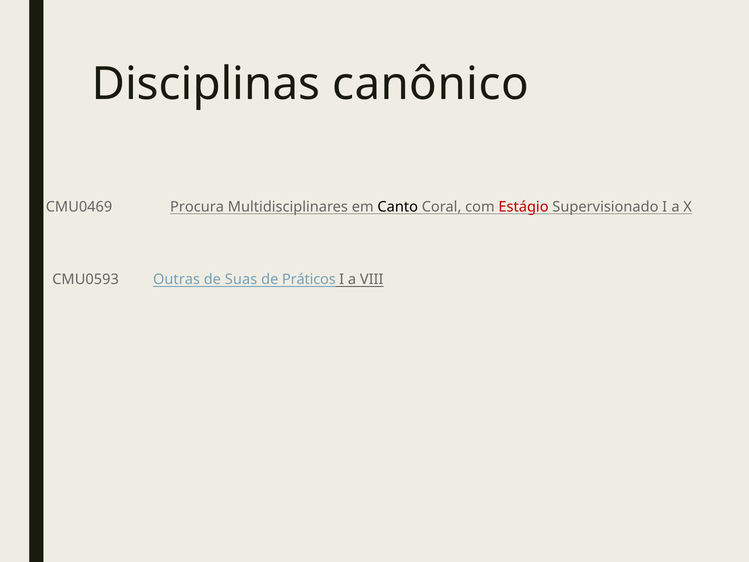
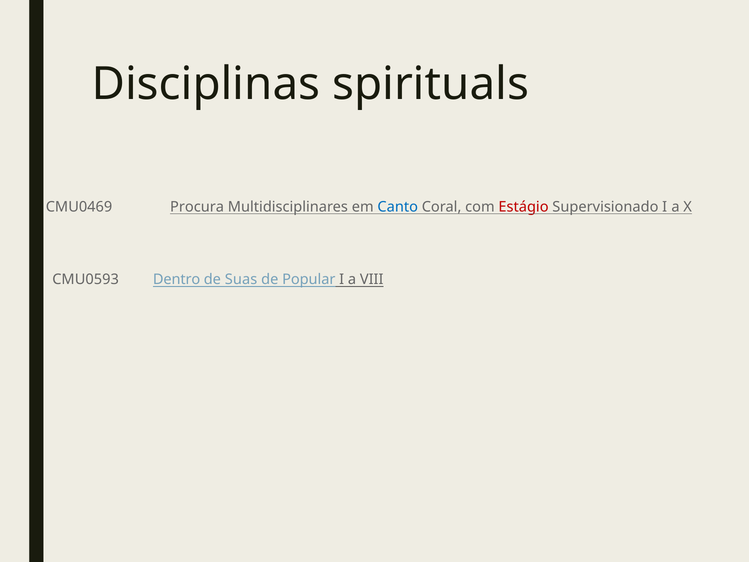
canônico: canônico -> spirituals
Canto colour: black -> blue
Outras: Outras -> Dentro
Práticos: Práticos -> Popular
